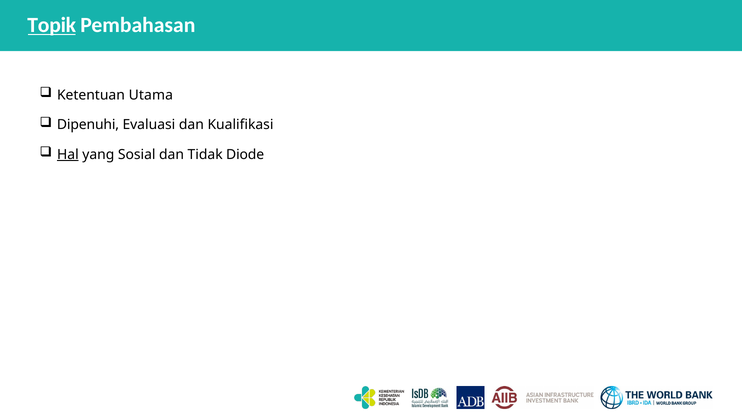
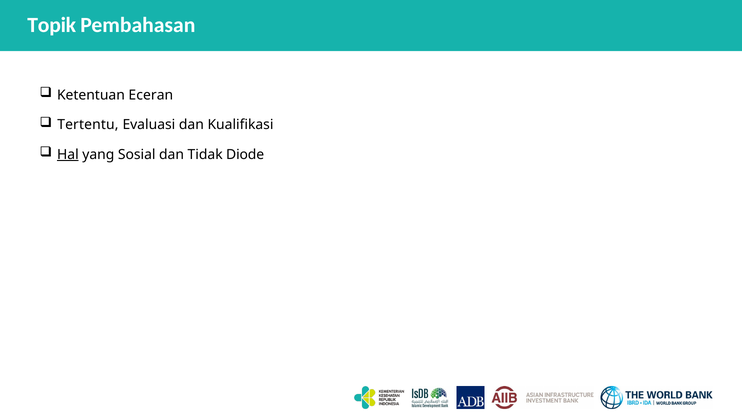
Topik underline: present -> none
Utama: Utama -> Eceran
Dipenuhi: Dipenuhi -> Tertentu
